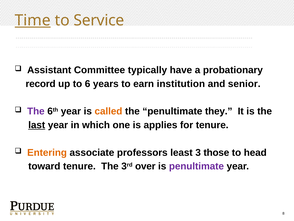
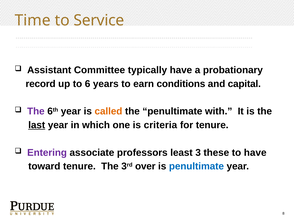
Time underline: present -> none
institution: institution -> conditions
senior: senior -> capital
they: they -> with
applies: applies -> criteria
Entering colour: orange -> purple
those: those -> these
to head: head -> have
penultimate at (196, 166) colour: purple -> blue
